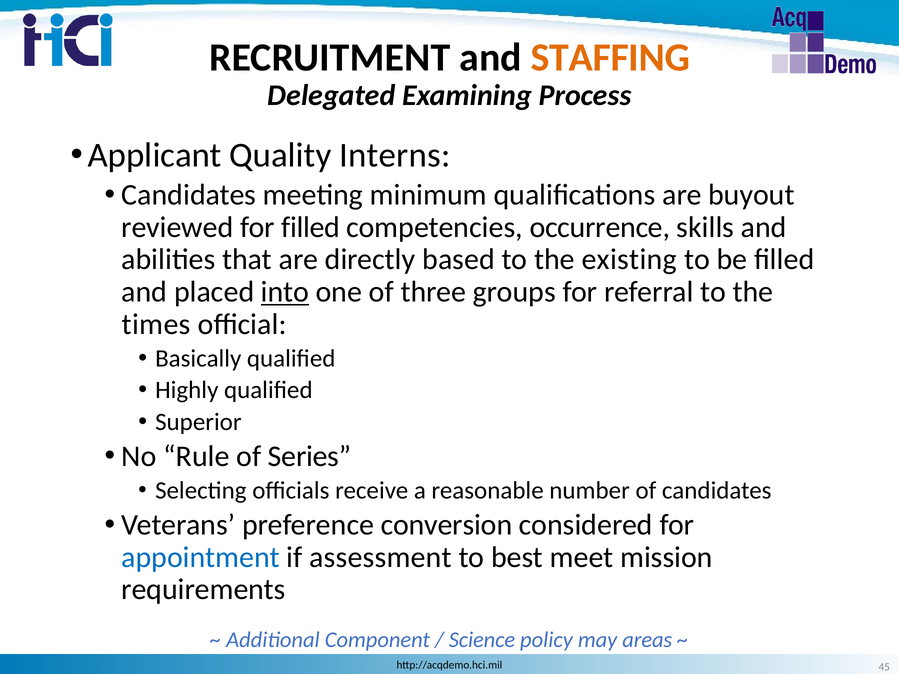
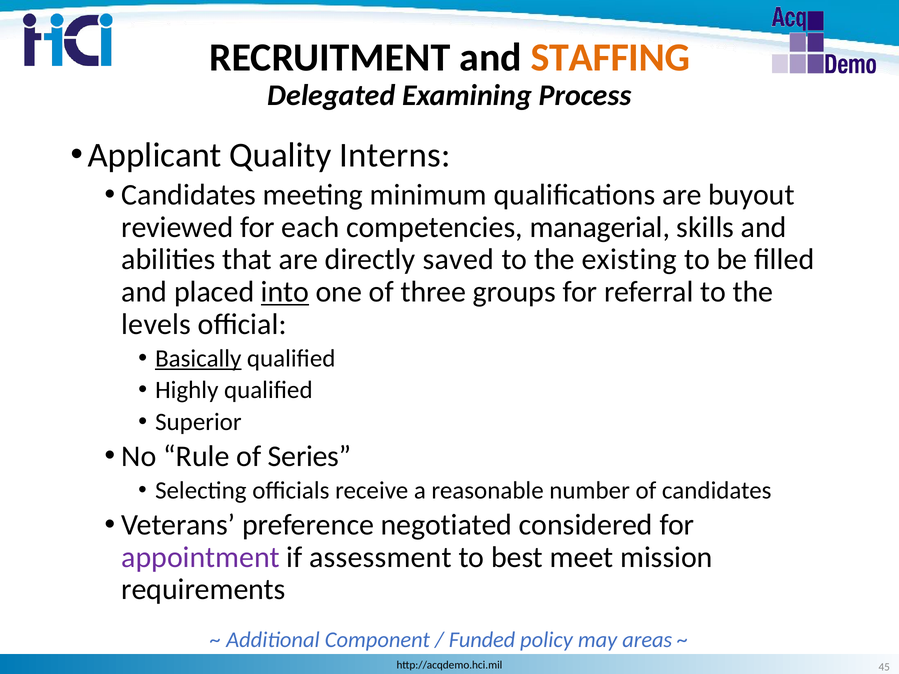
for filled: filled -> each
occurrence: occurrence -> managerial
based: based -> saved
times: times -> levels
Basically underline: none -> present
conversion: conversion -> negotiated
appointment colour: blue -> purple
Science: Science -> Funded
